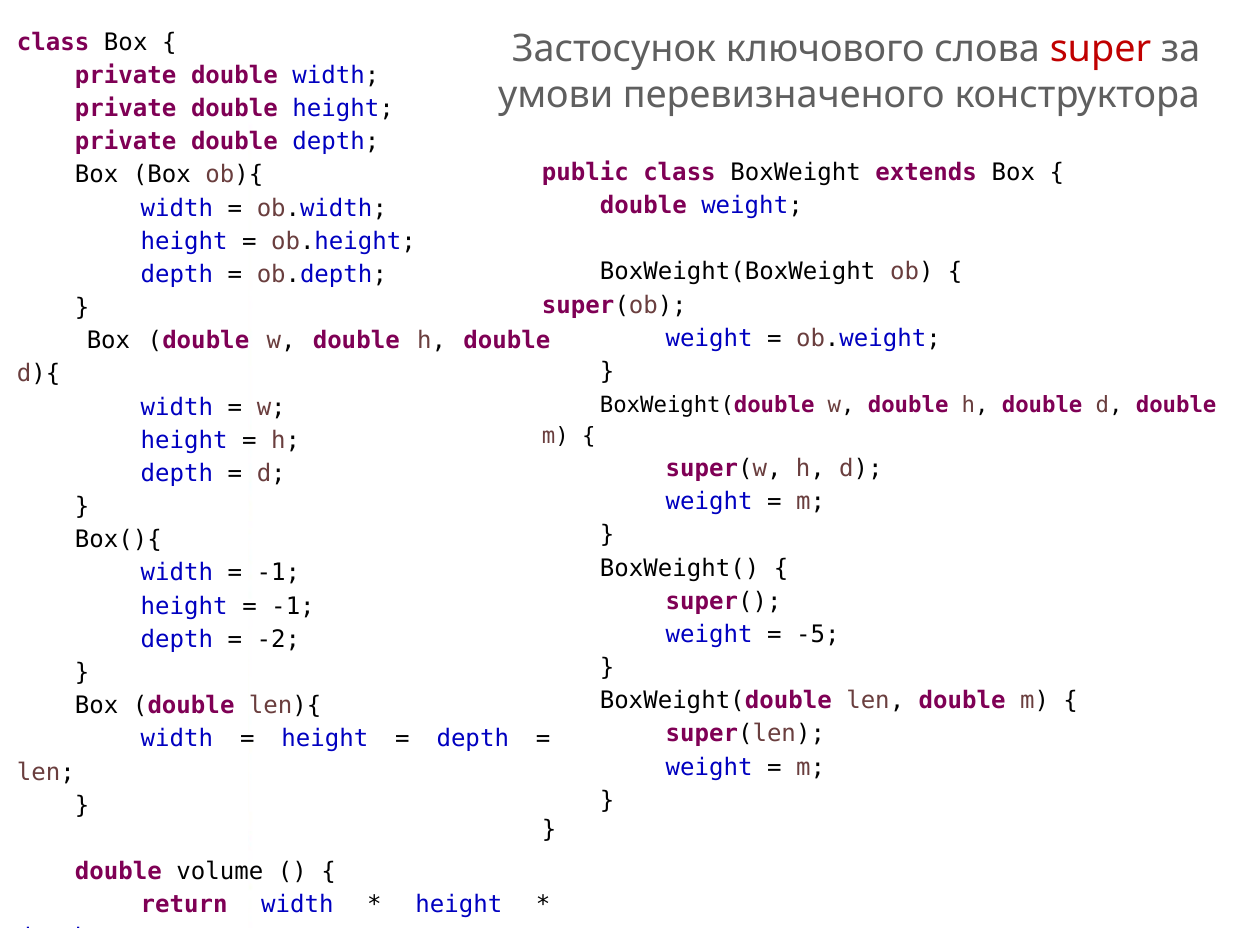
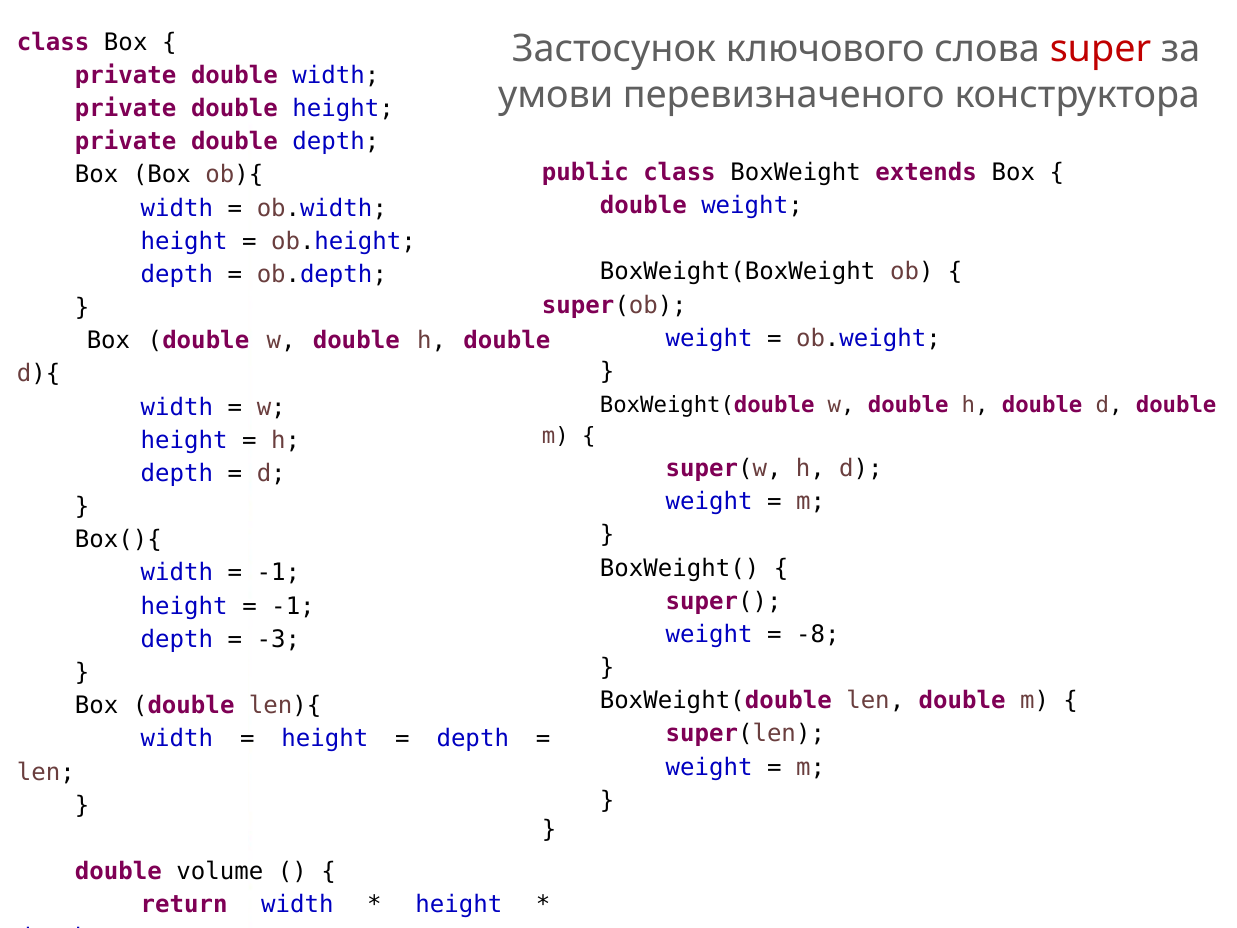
-5: -5 -> -8
-2: -2 -> -3
